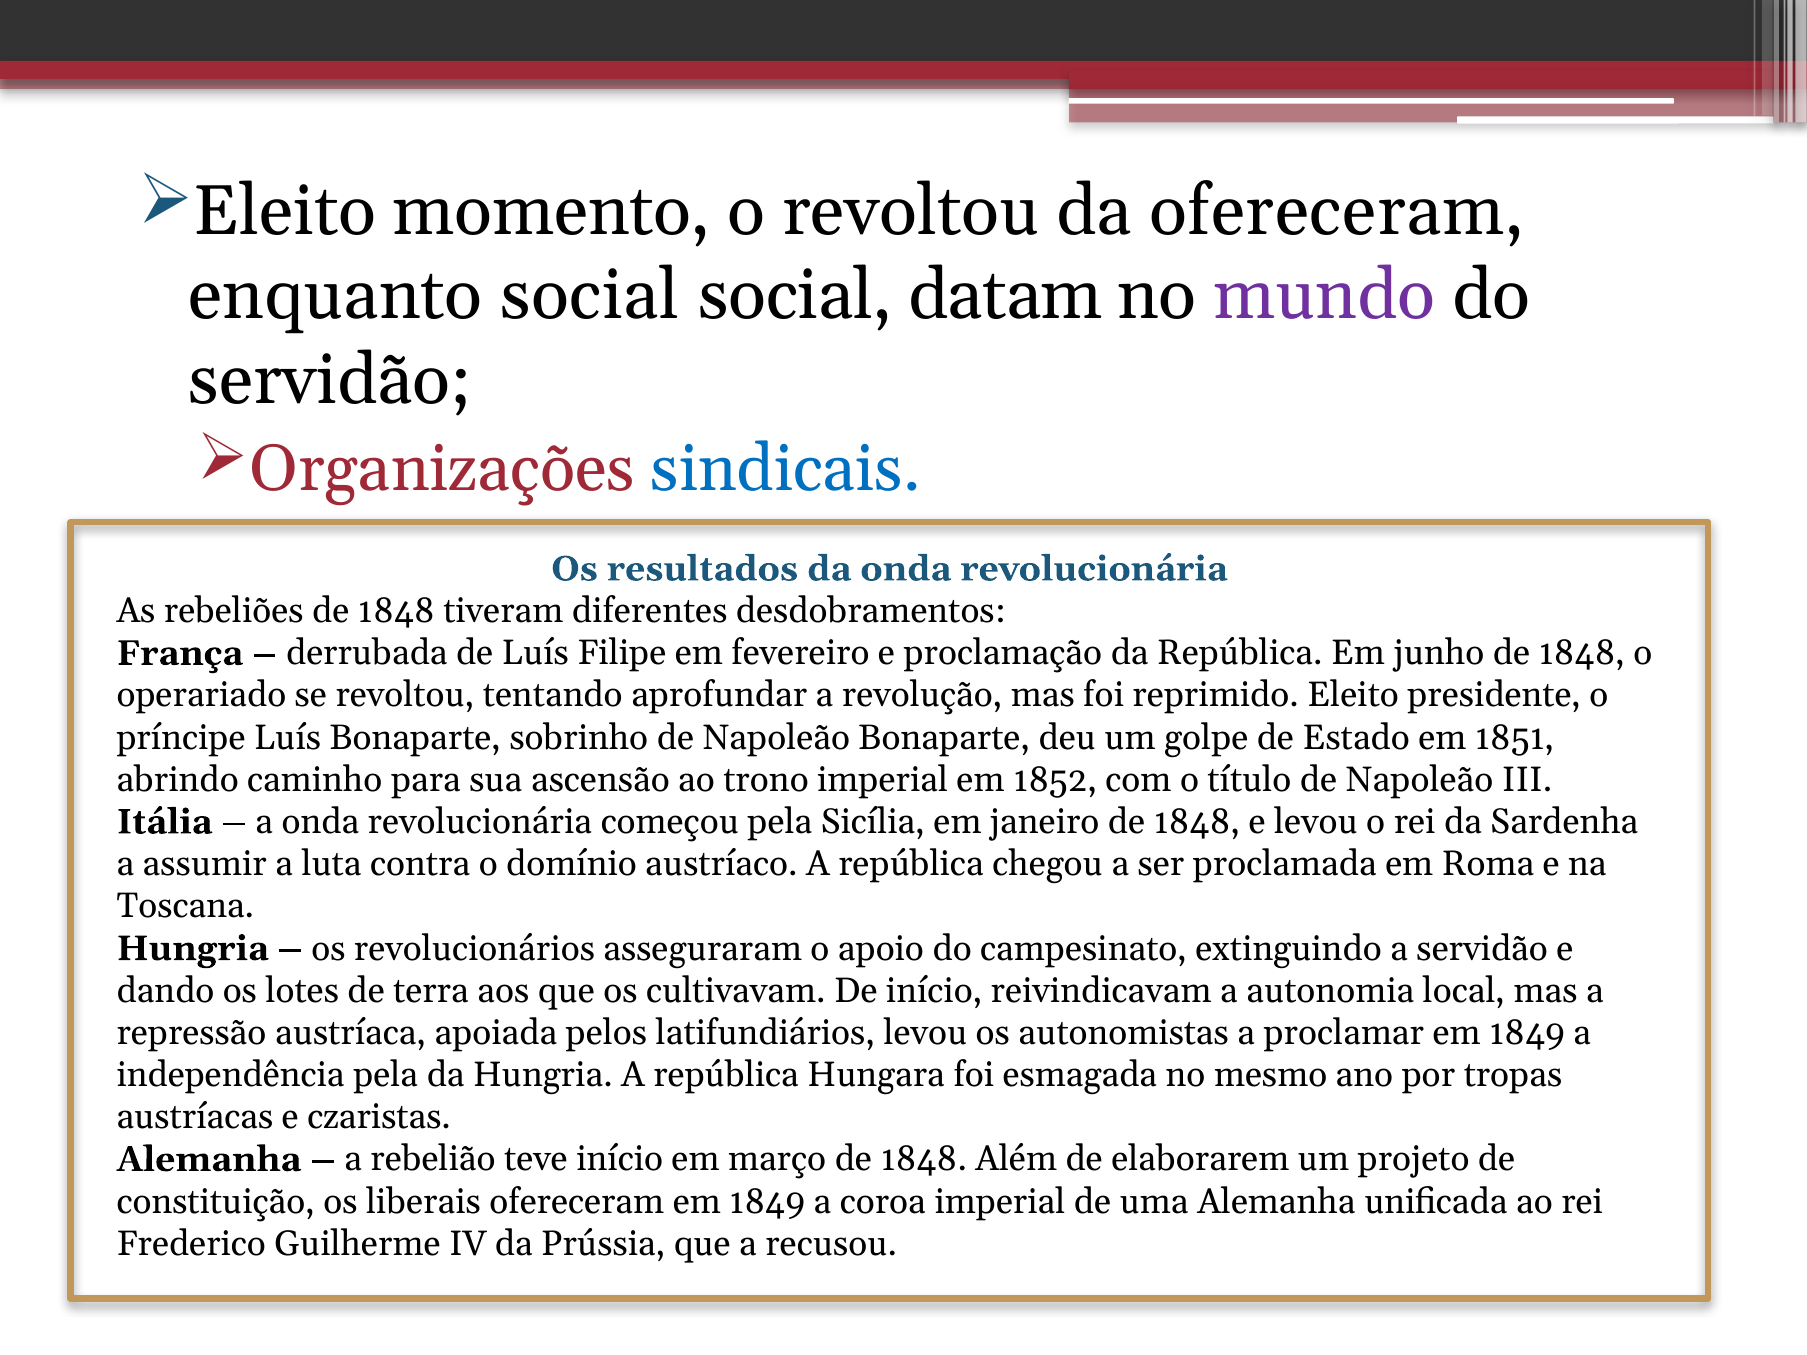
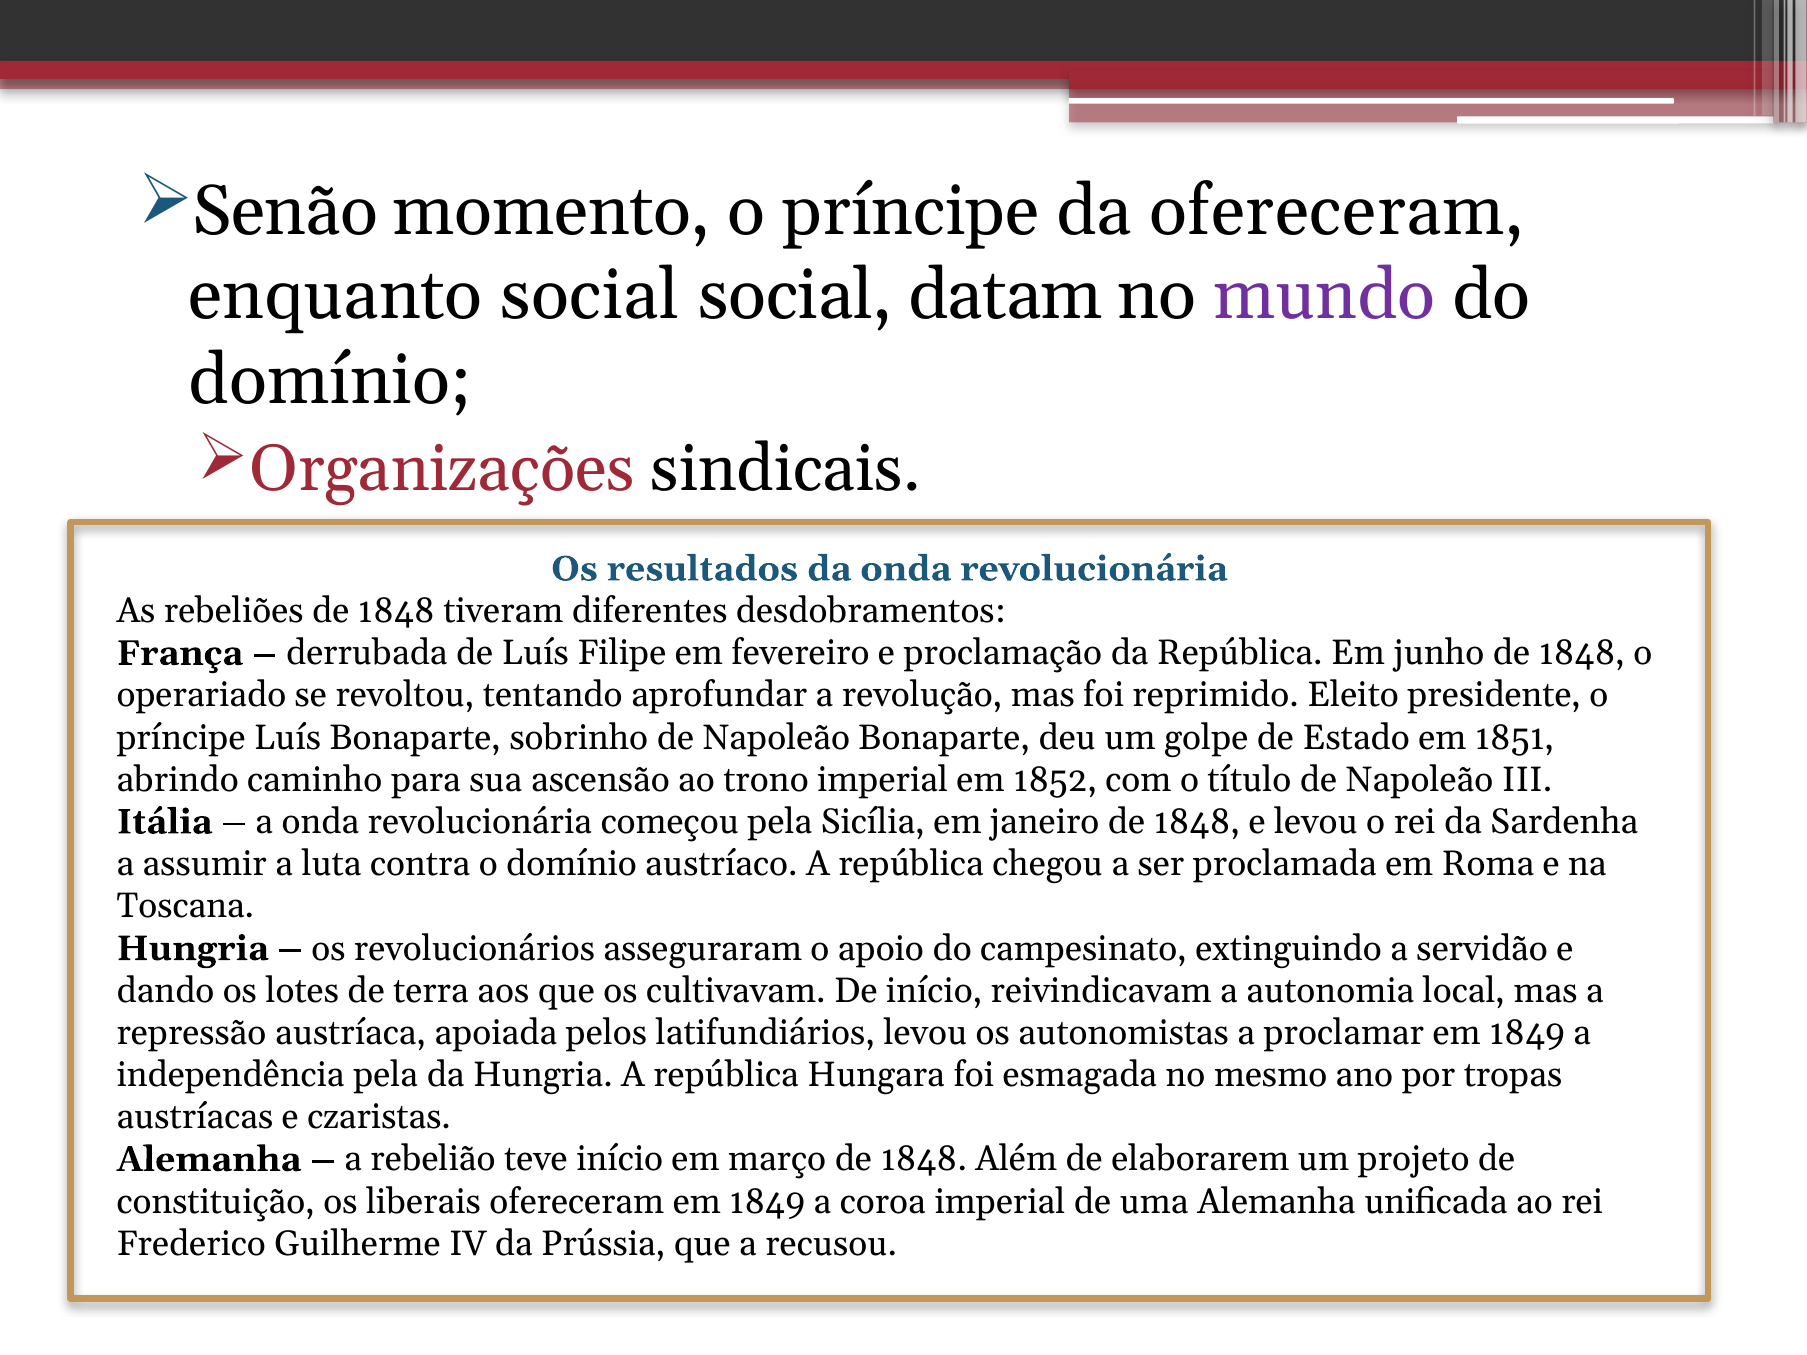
Eleito at (285, 211): Eleito -> Senão
momento o revoltou: revoltou -> príncipe
servidão at (331, 380): servidão -> domínio
sindicais colour: blue -> black
